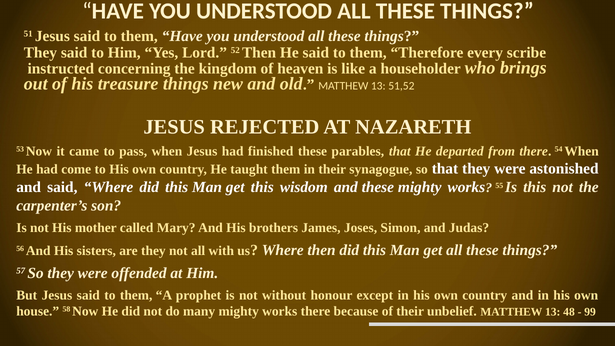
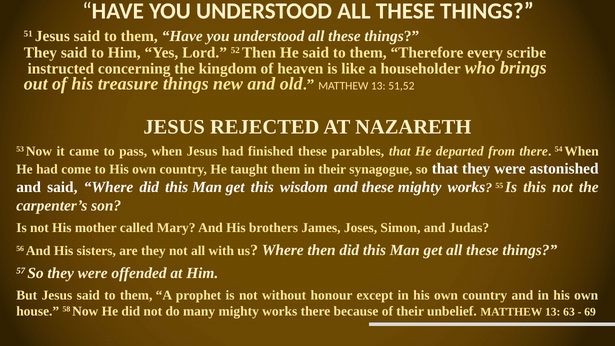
48: 48 -> 63
99: 99 -> 69
